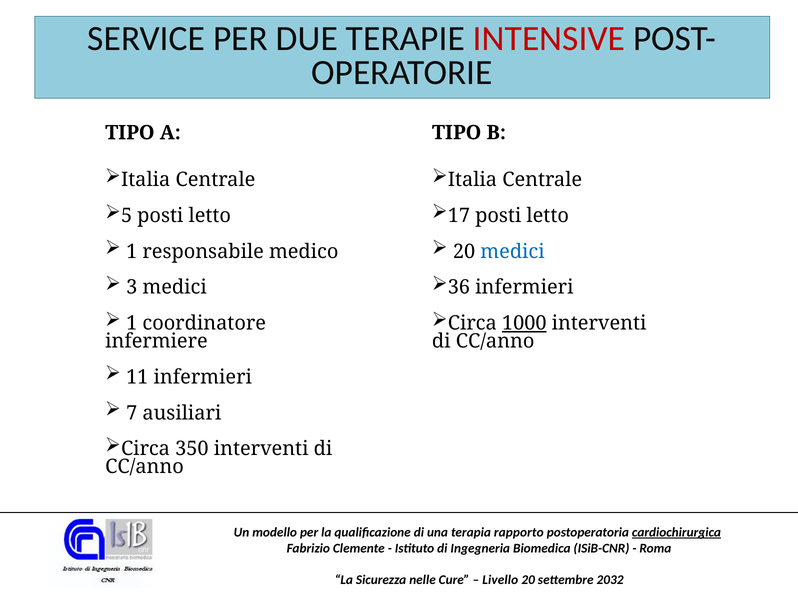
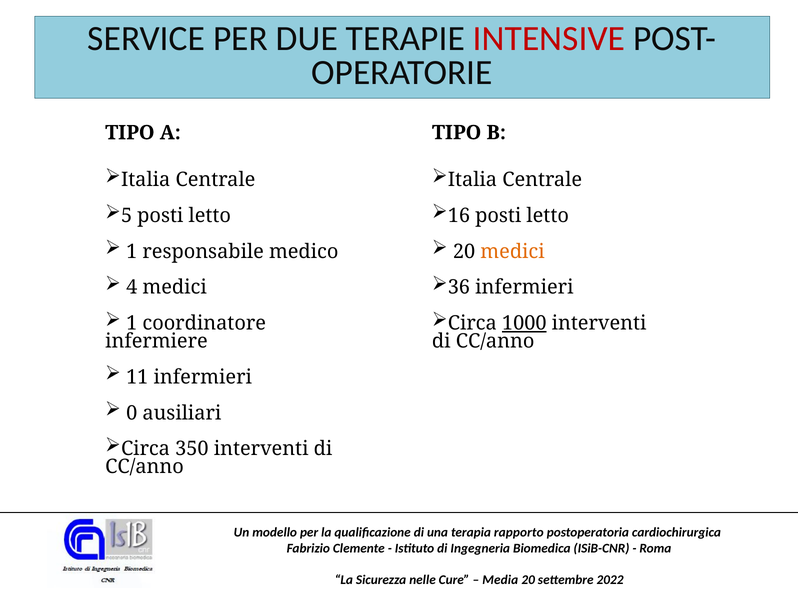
17: 17 -> 16
medici at (513, 252) colour: blue -> orange
3: 3 -> 4
7: 7 -> 0
cardiochirurgica underline: present -> none
Livello: Livello -> Media
2032: 2032 -> 2022
